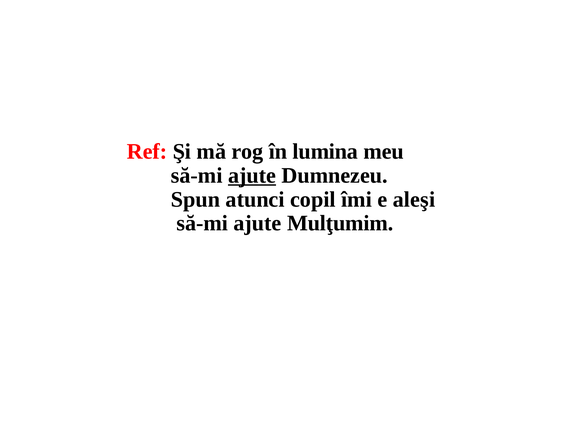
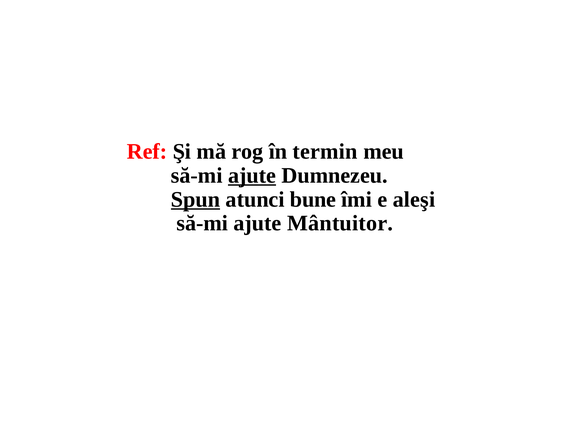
lumina: lumina -> termin
Spun underline: none -> present
copil: copil -> bune
Mulţumim: Mulţumim -> Mântuitor
